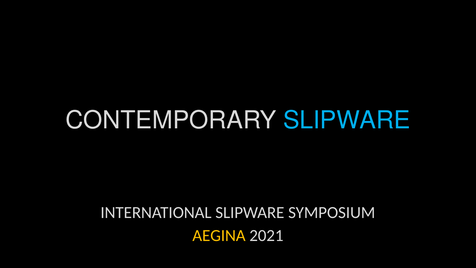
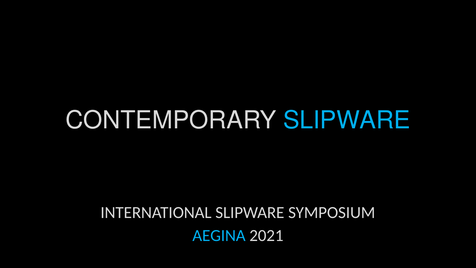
AEGINA colour: yellow -> light blue
